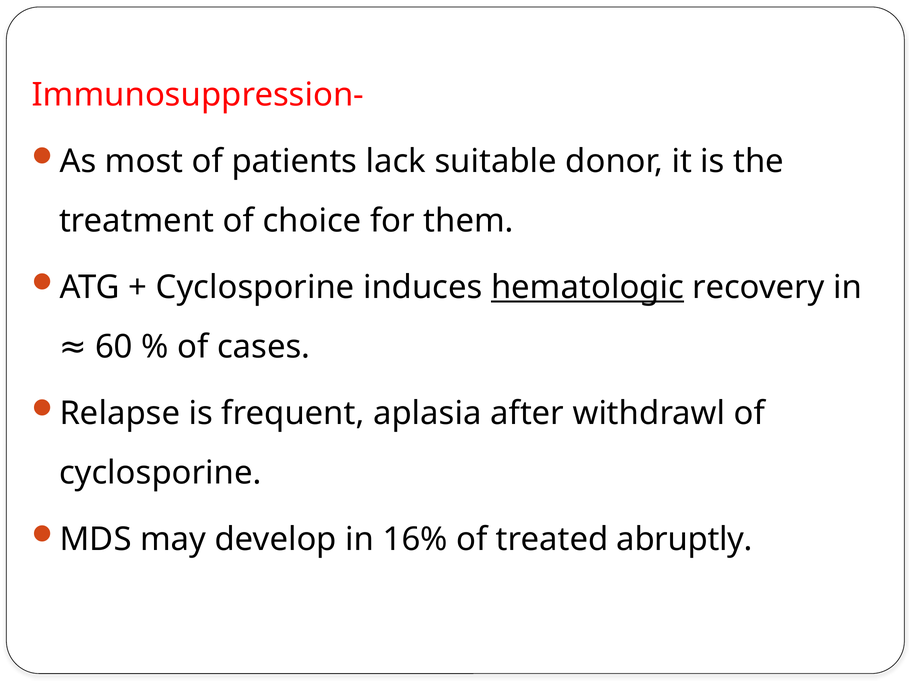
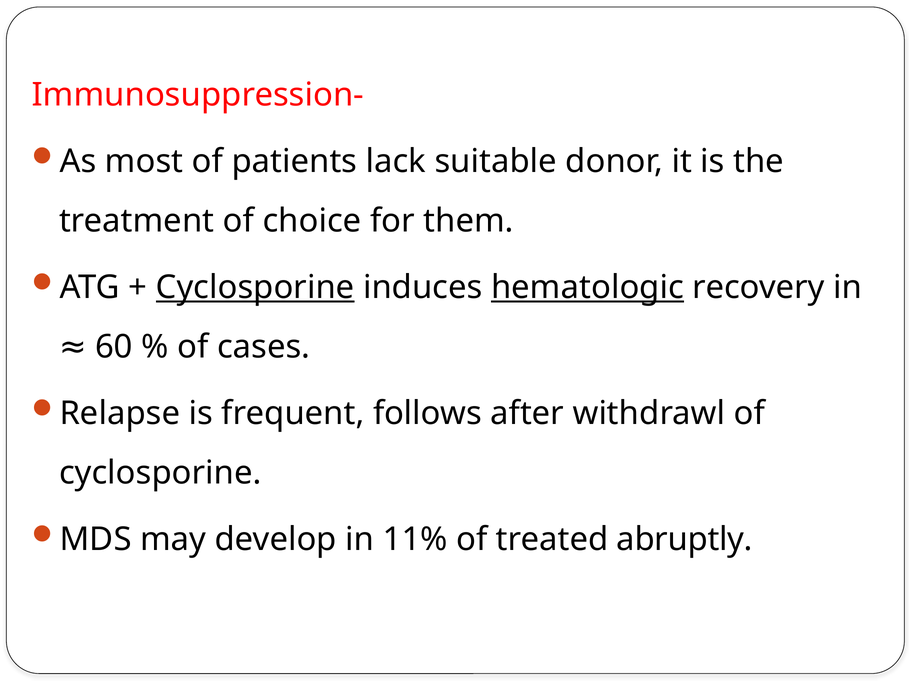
Cyclosporine at (255, 288) underline: none -> present
aplasia: aplasia -> follows
16%: 16% -> 11%
